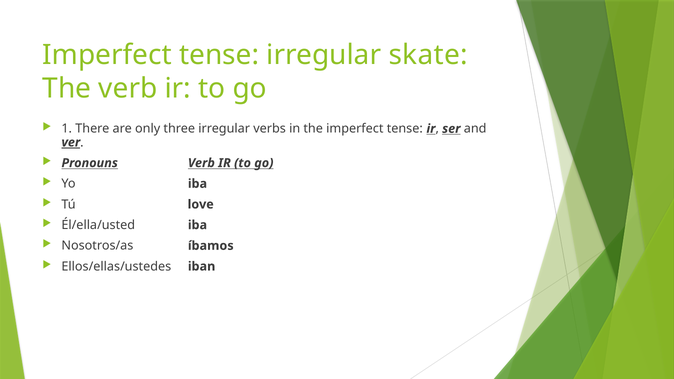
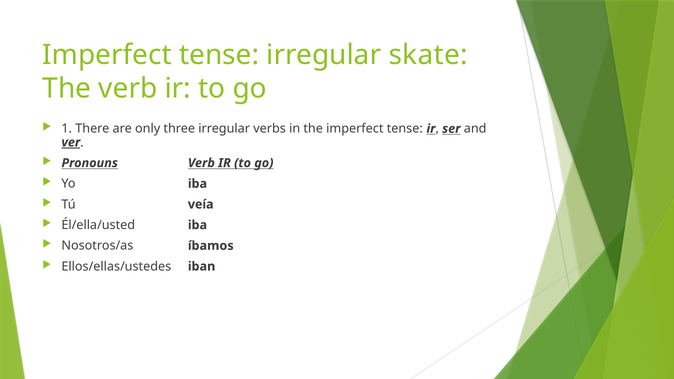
love: love -> veía
